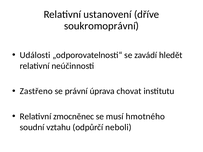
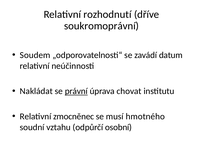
ustanovení: ustanovení -> rozhodnutí
Události: Události -> Soudem
hledět: hledět -> datum
Zastřeno: Zastřeno -> Nakládat
právní underline: none -> present
neboli: neboli -> osobní
